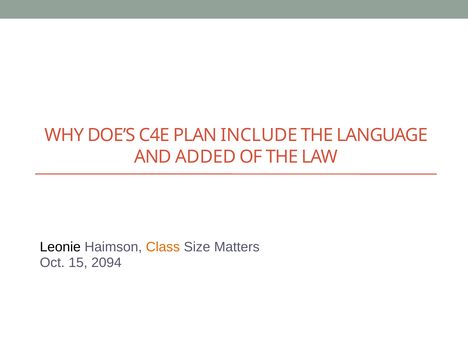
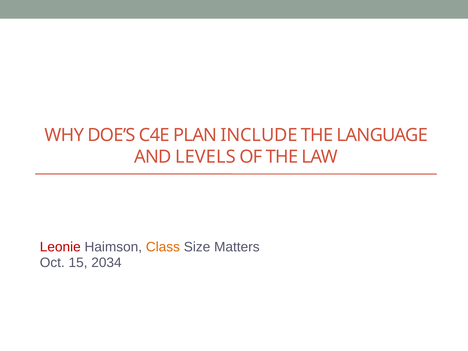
ADDED: ADDED -> LEVELS
Leonie colour: black -> red
2094: 2094 -> 2034
